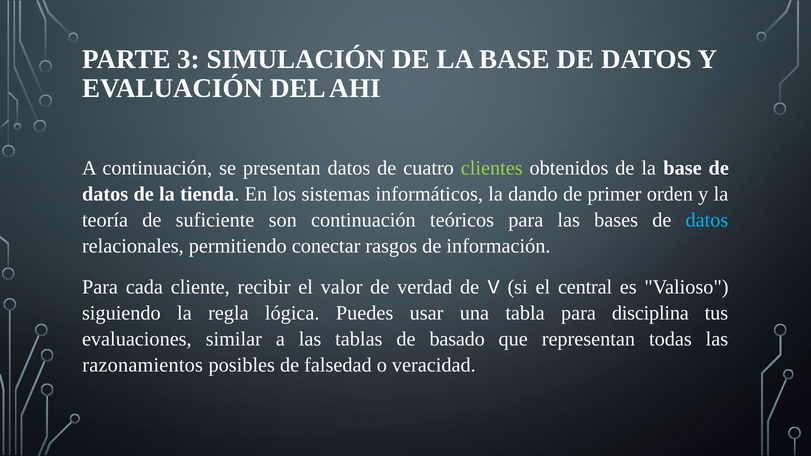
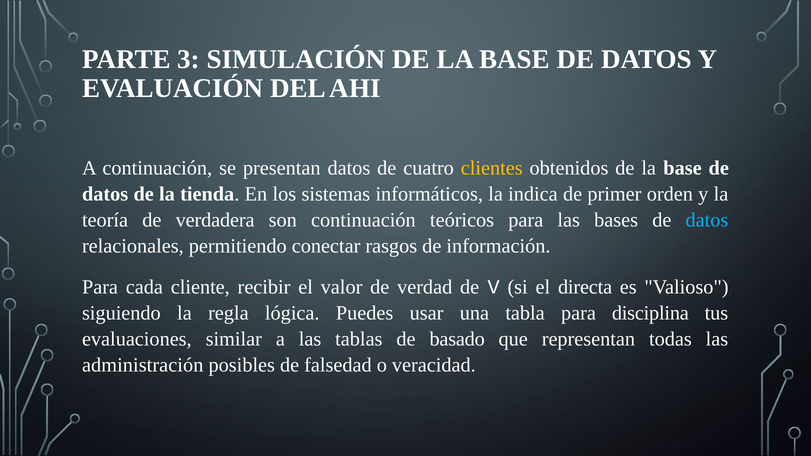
clientes colour: light green -> yellow
dando: dando -> indica
suficiente: suficiente -> verdadera
central: central -> directa
razonamientos: razonamientos -> administración
